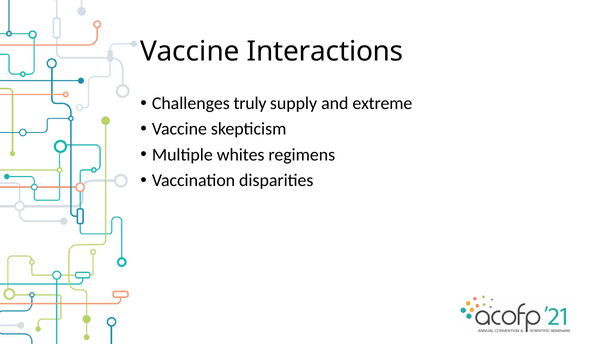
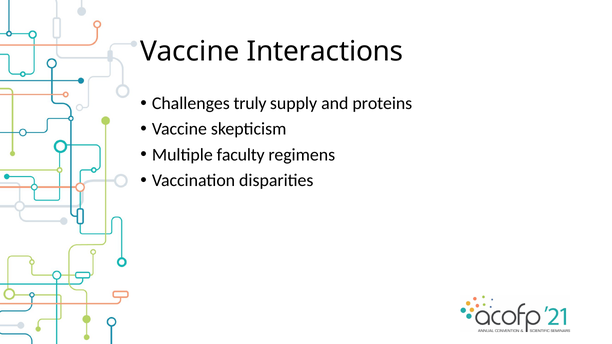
extreme: extreme -> proteins
whites: whites -> faculty
